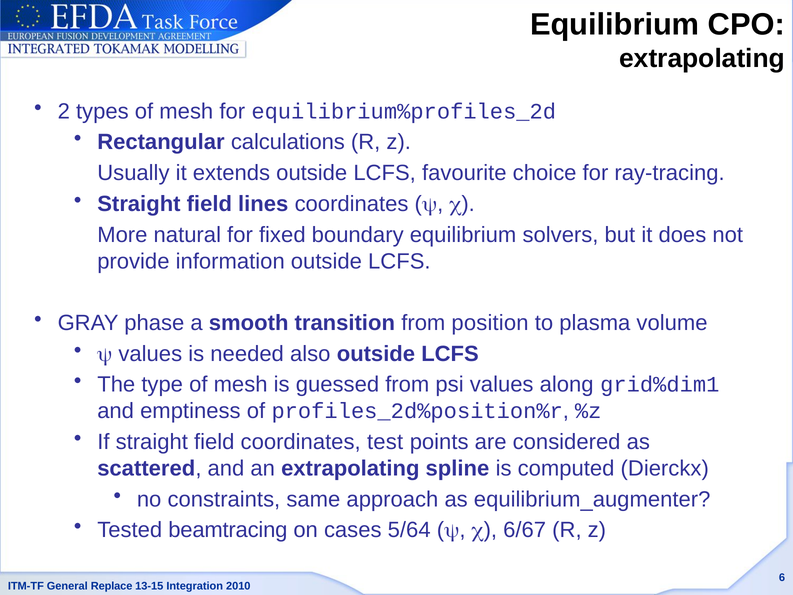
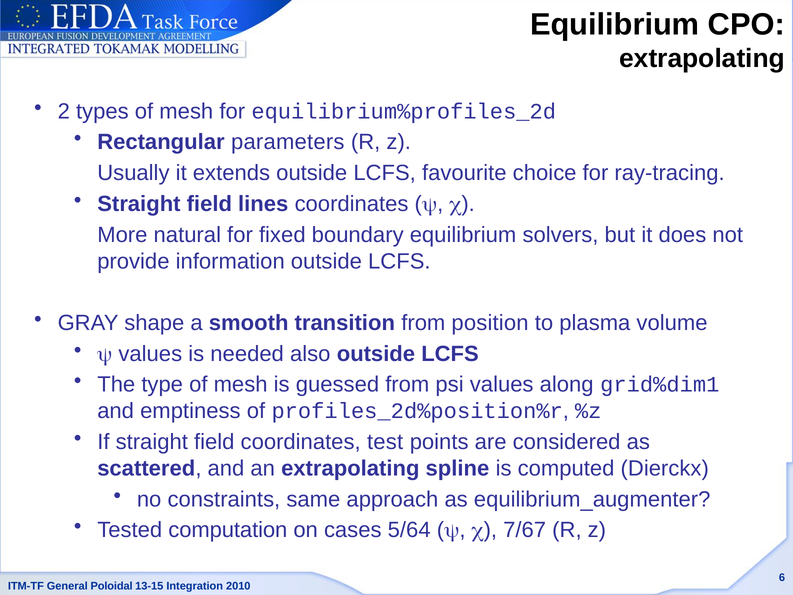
calculations: calculations -> parameters
phase: phase -> shape
beamtracing: beamtracing -> computation
6/67: 6/67 -> 7/67
Replace: Replace -> Poloidal
